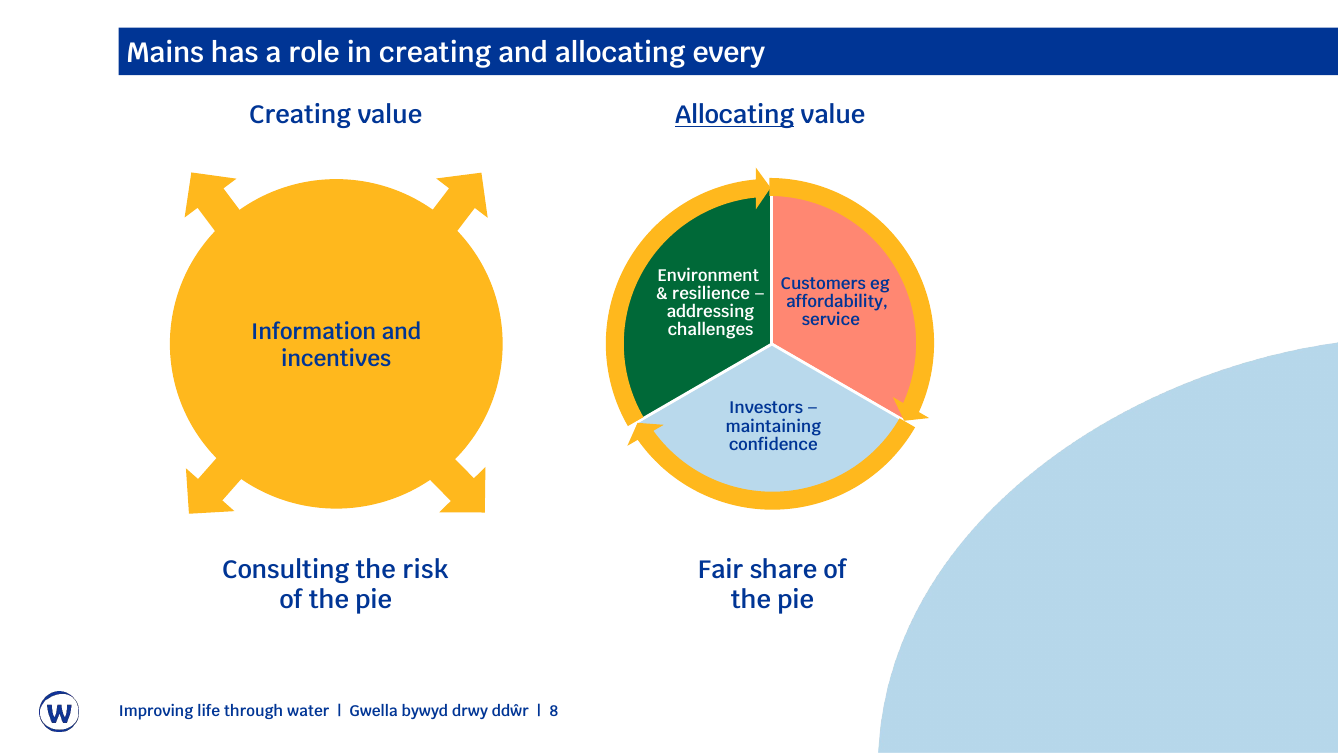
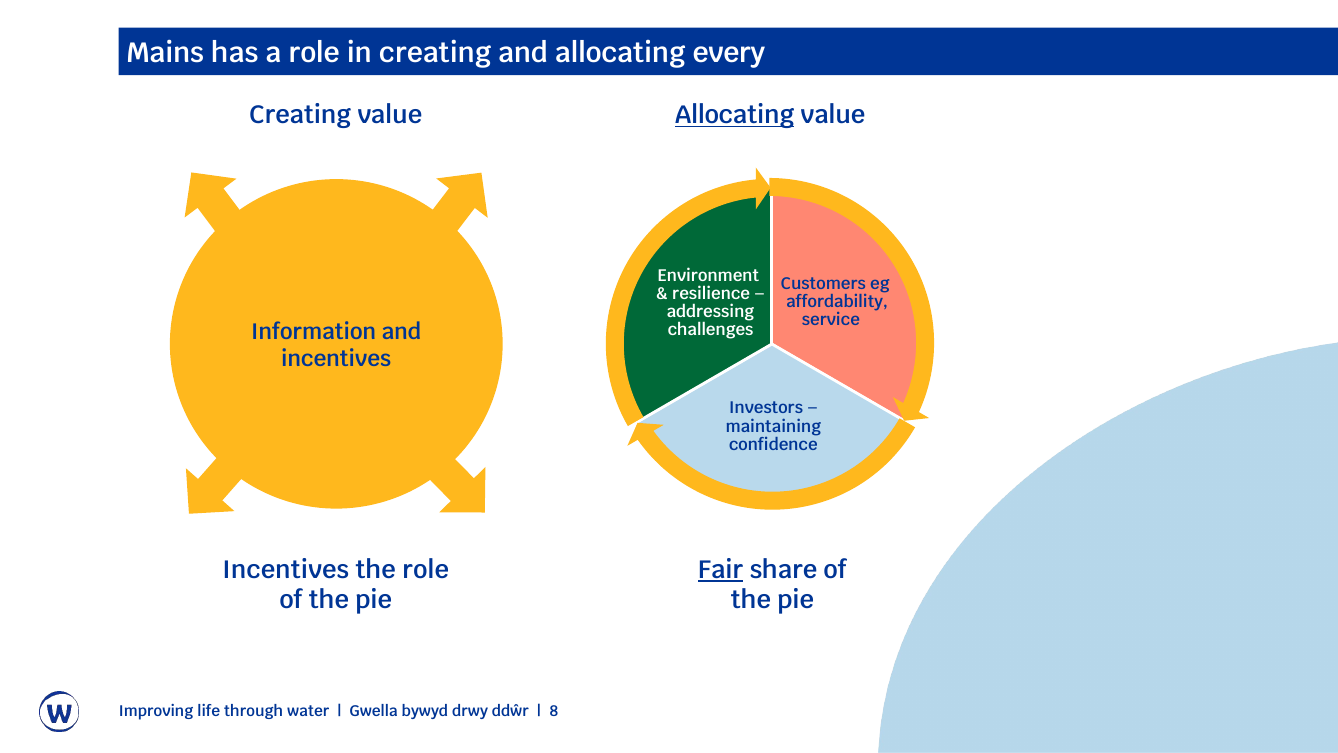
Consulting at (286, 570): Consulting -> Incentives
the risk: risk -> role
Fair underline: none -> present
